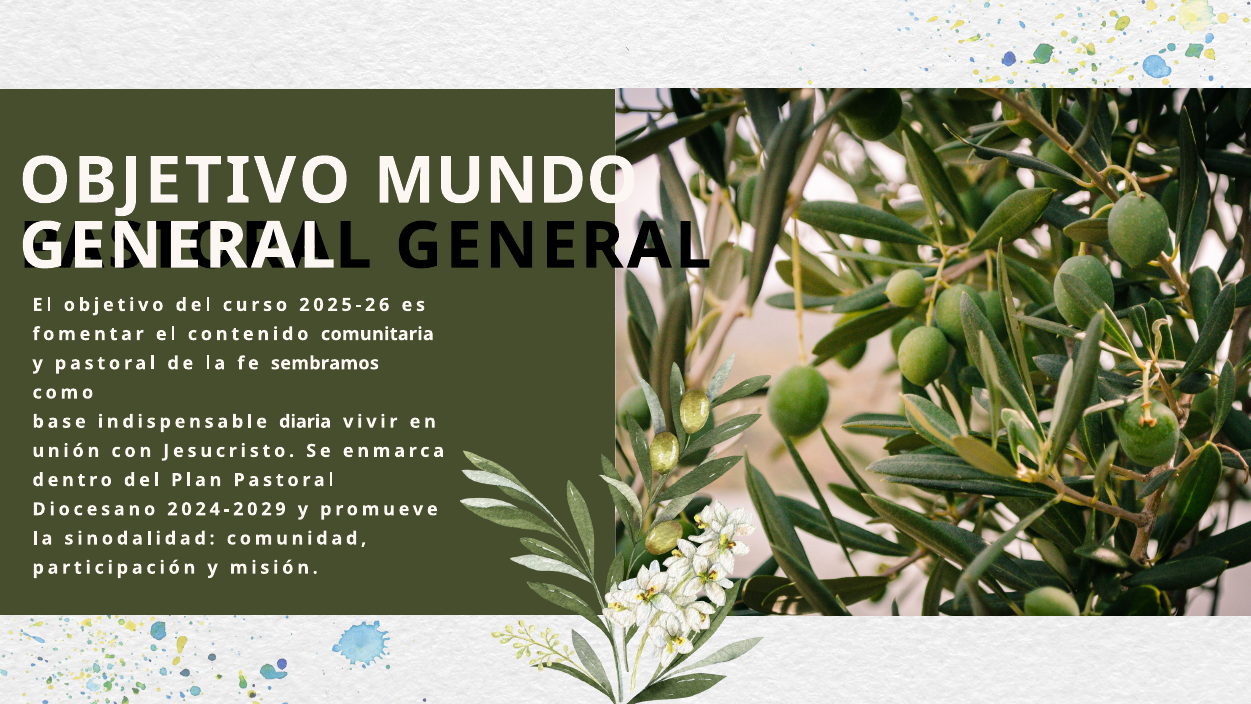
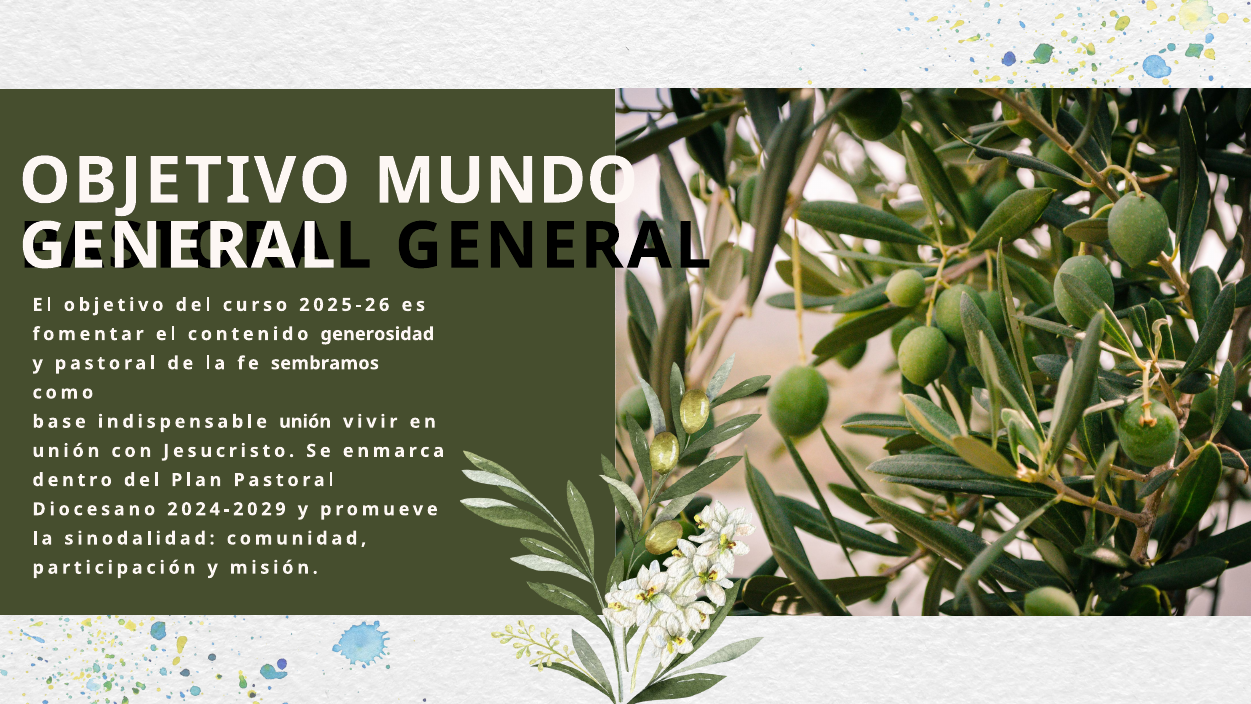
comunitaria: comunitaria -> generosidad
indispensable diaria: diaria -> unión
